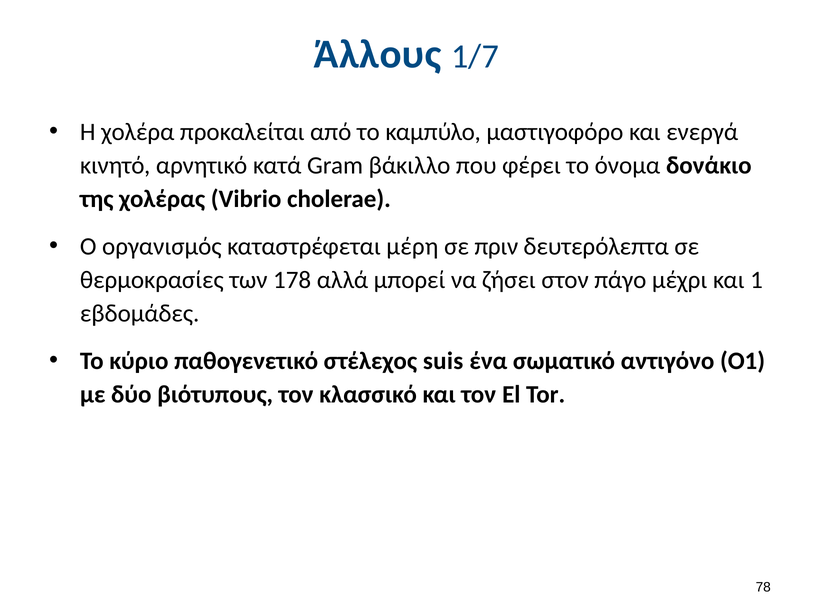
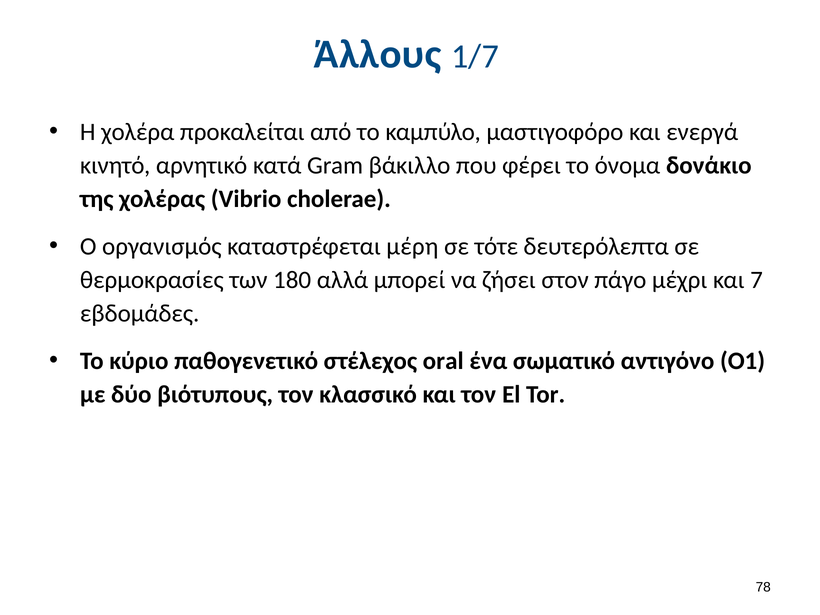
πριν: πριν -> τότε
178: 178 -> 180
1: 1 -> 7
suis: suis -> oral
